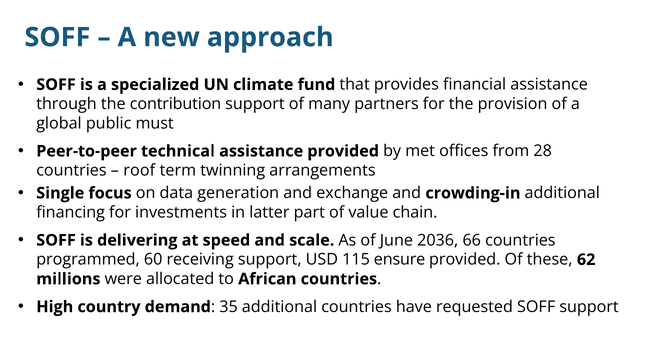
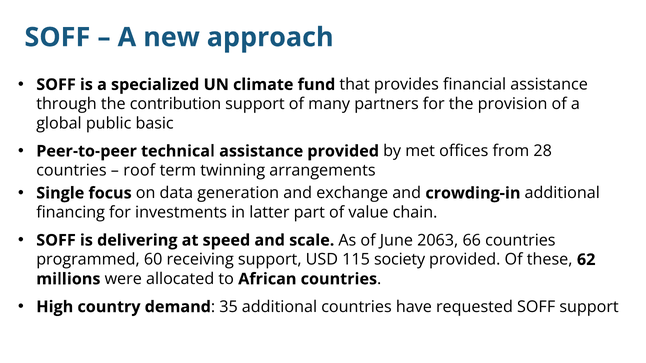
must: must -> basic
2036: 2036 -> 2063
ensure: ensure -> society
